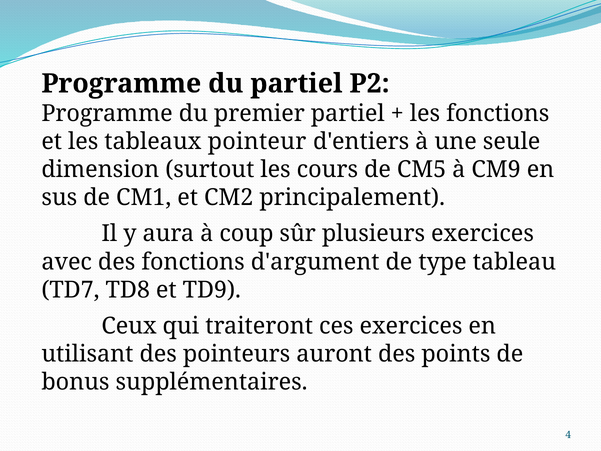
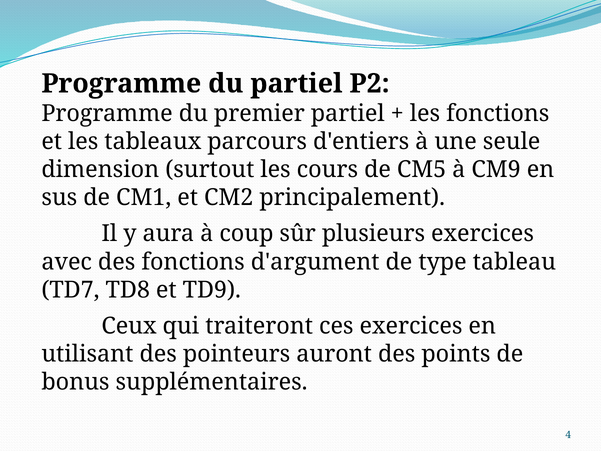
pointeur: pointeur -> parcours
